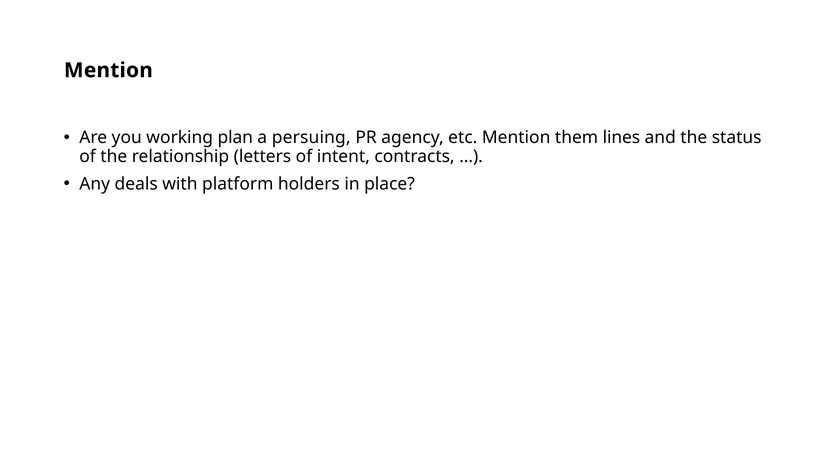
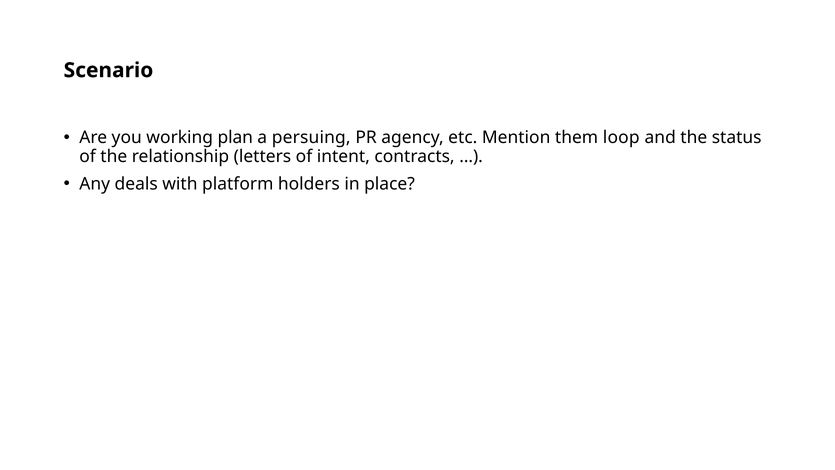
Mention at (108, 70): Mention -> Scenario
lines: lines -> loop
